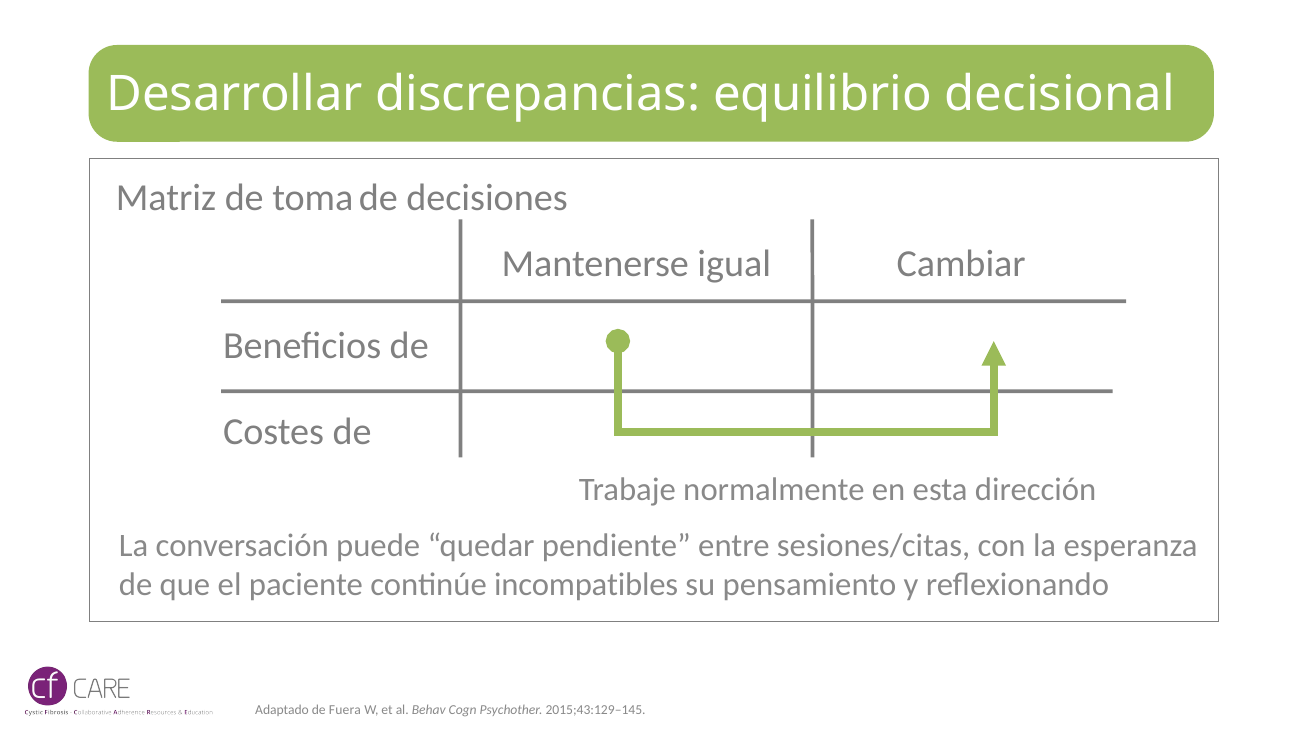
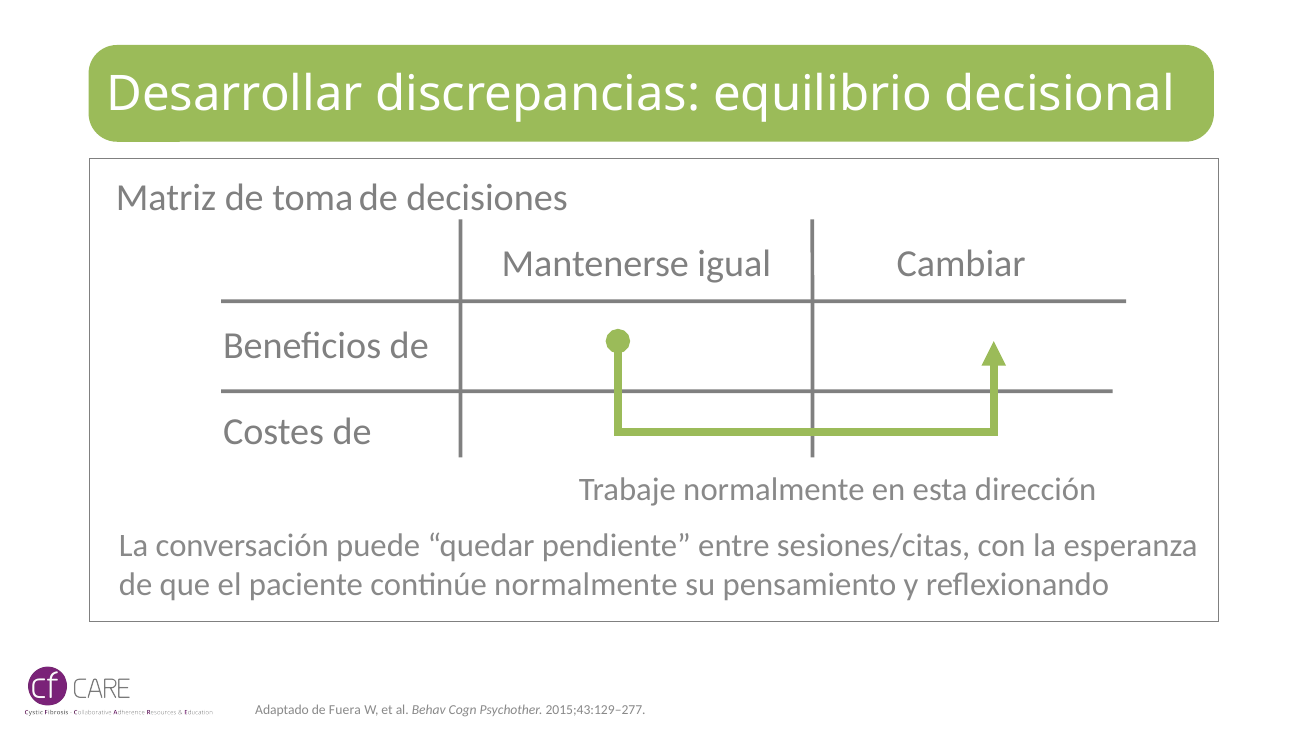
continúe incompatibles: incompatibles -> normalmente
2015;43:129–145: 2015;43:129–145 -> 2015;43:129–277
